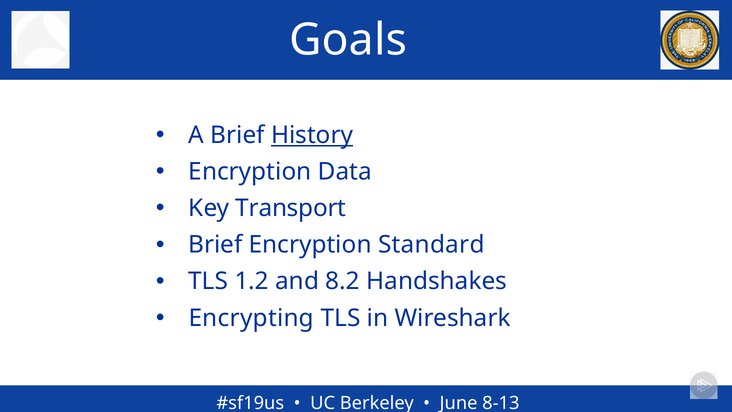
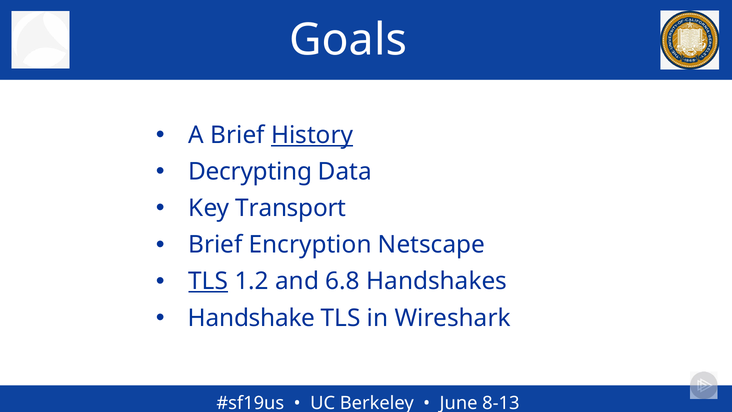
Encryption at (250, 172): Encryption -> Decrypting
Standard: Standard -> Netscape
TLS at (208, 281) underline: none -> present
8.2: 8.2 -> 6.8
Encrypting: Encrypting -> Handshake
